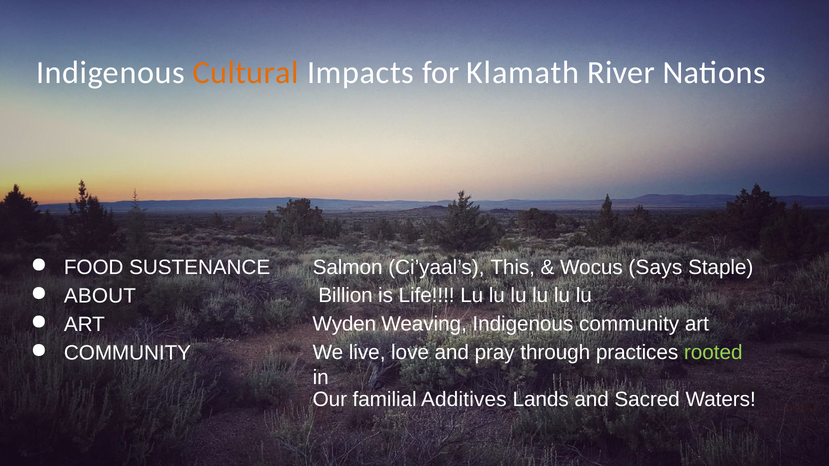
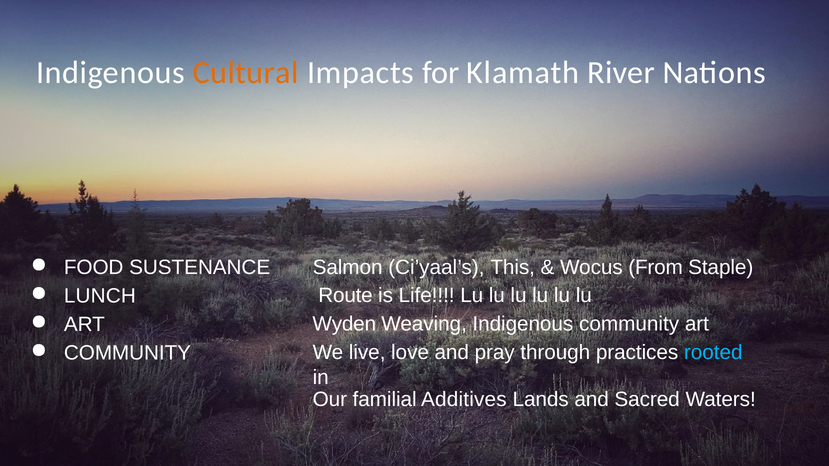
Says: Says -> From
ABOUT: ABOUT -> LUNCH
Billion: Billion -> Route
rooted colour: light green -> light blue
